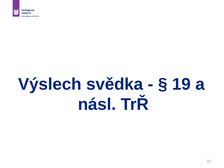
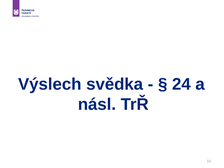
19: 19 -> 24
